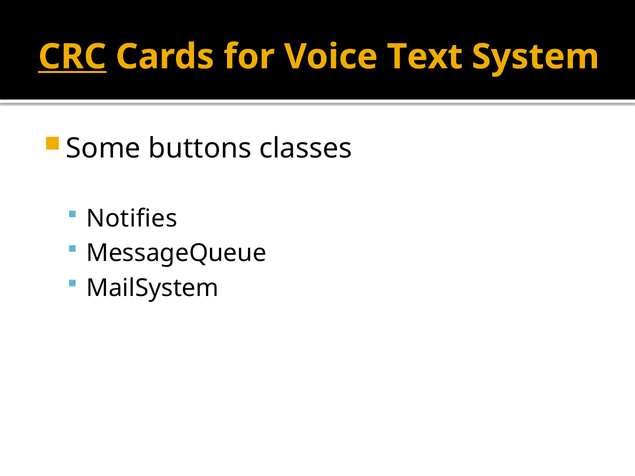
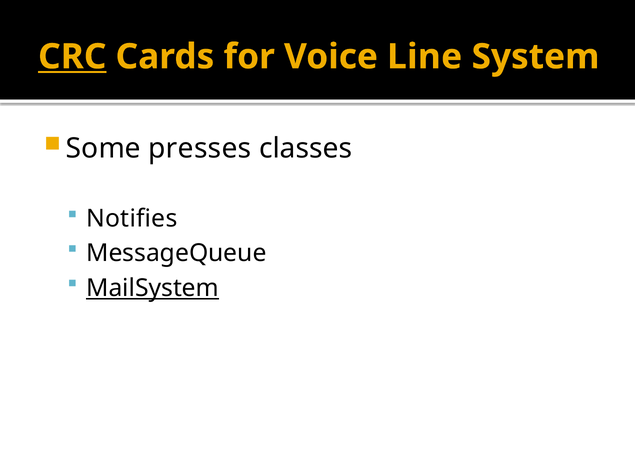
Text: Text -> Line
buttons: buttons -> presses
MailSystem underline: none -> present
